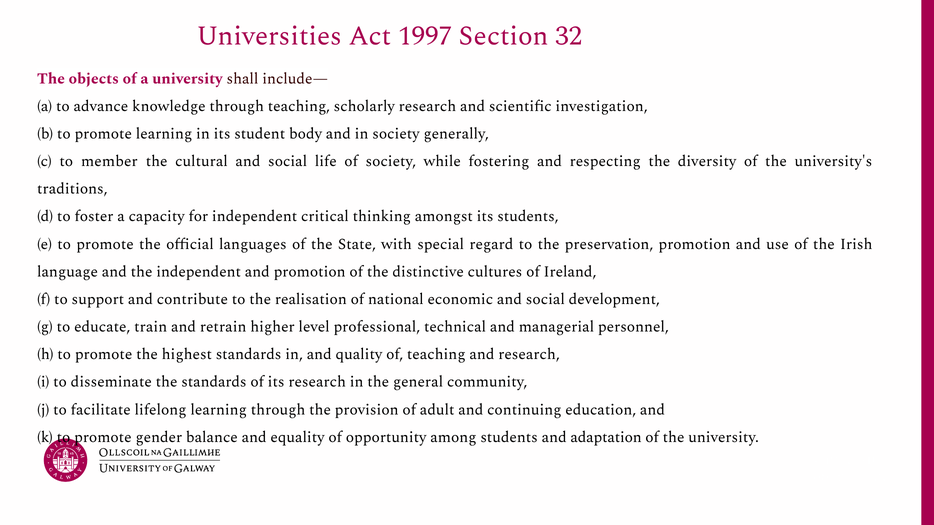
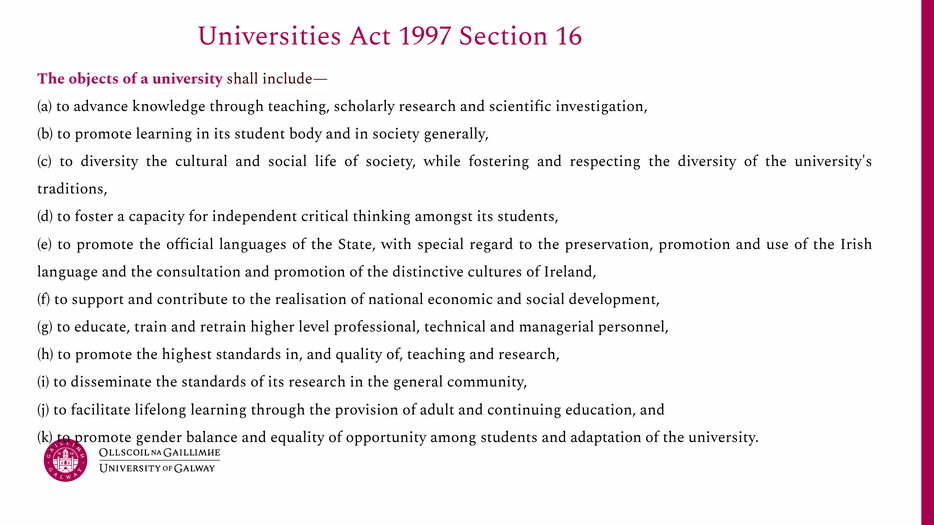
32: 32 -> 16
to member: member -> diversity
the independent: independent -> consultation
